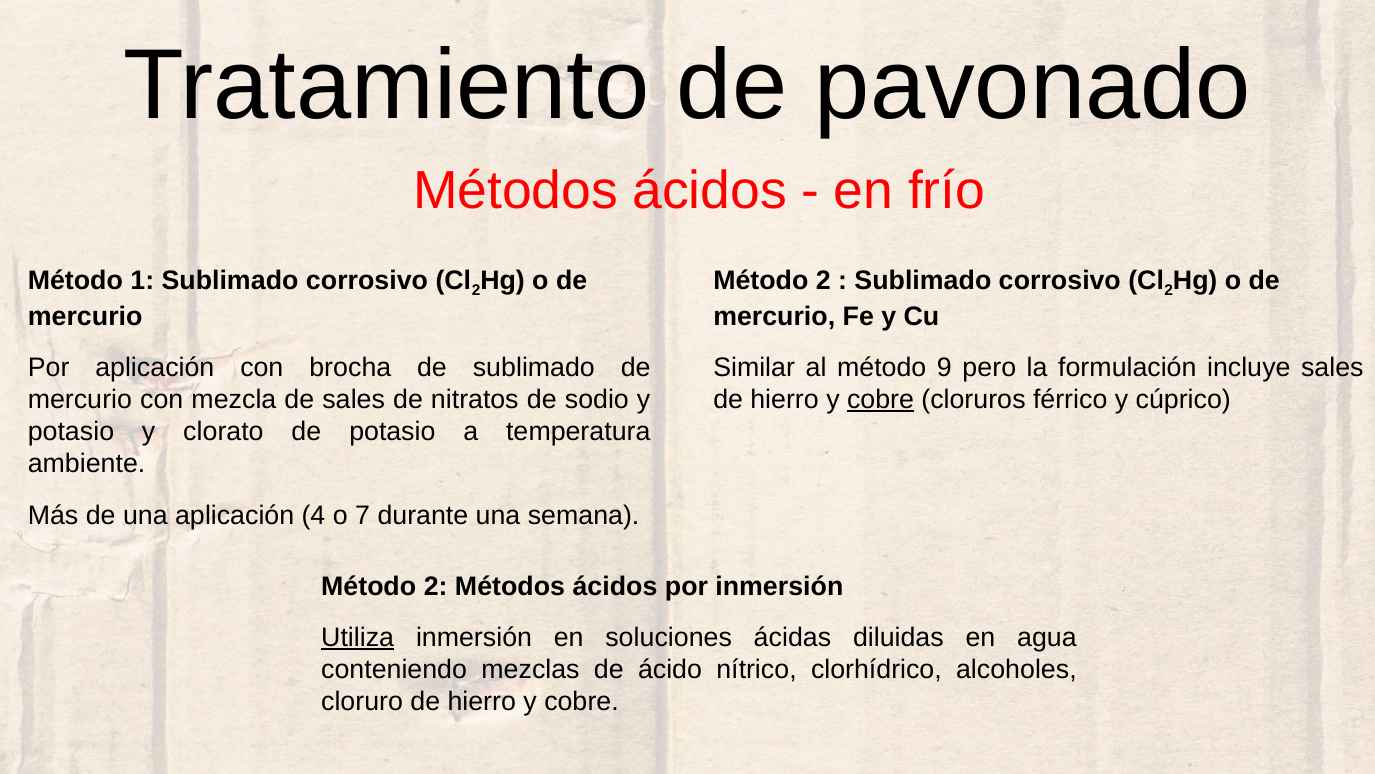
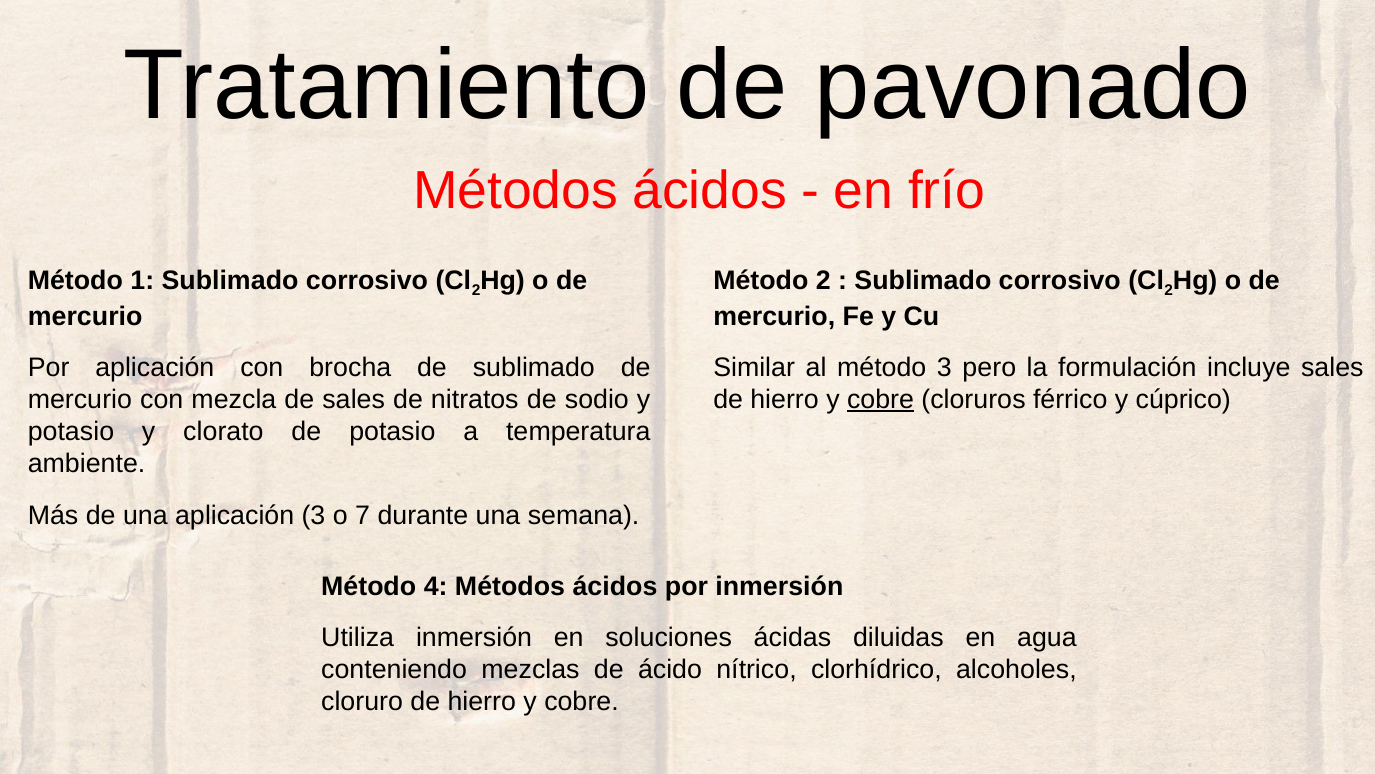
método 9: 9 -> 3
aplicación 4: 4 -> 3
2 at (436, 586): 2 -> 4
Utiliza underline: present -> none
